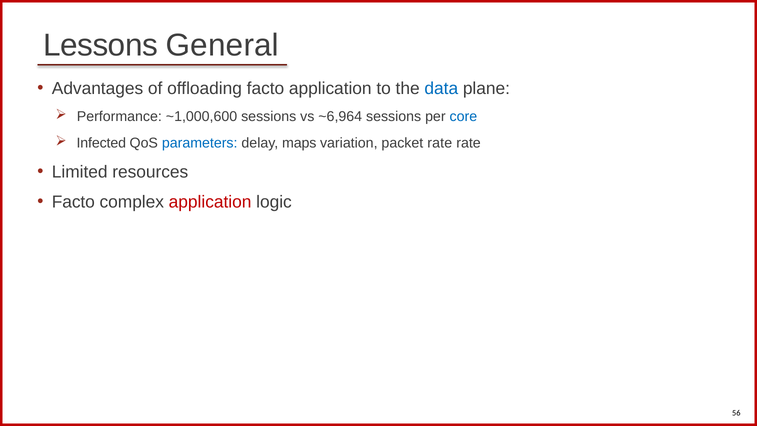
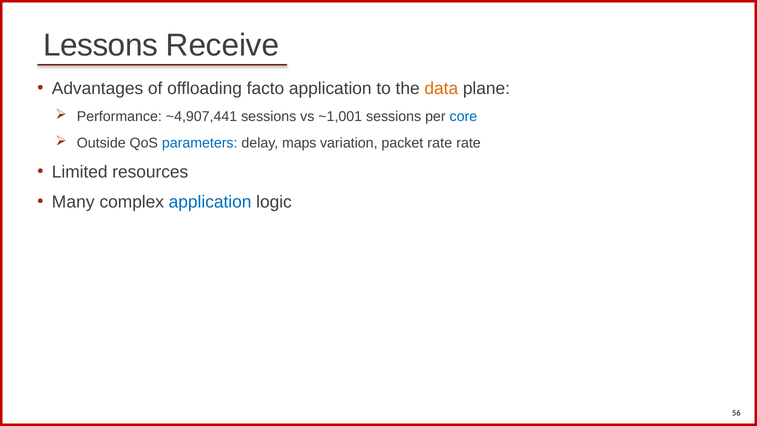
General: General -> Receive
data colour: blue -> orange
~1,000,600: ~1,000,600 -> ~4,907,441
~6,964: ~6,964 -> ~1,001
Infected: Infected -> Outside
Facto at (73, 202): Facto -> Many
application at (210, 202) colour: red -> blue
